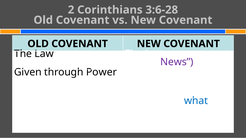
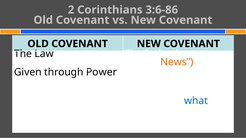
3:6-28: 3:6-28 -> 3:6-86
Letters: Letters -> Indeed
News colour: purple -> orange
